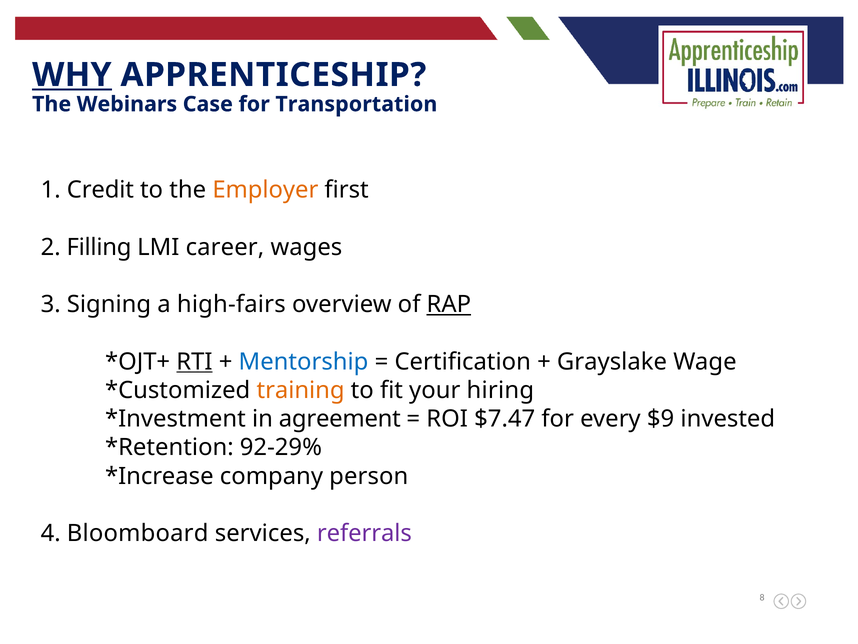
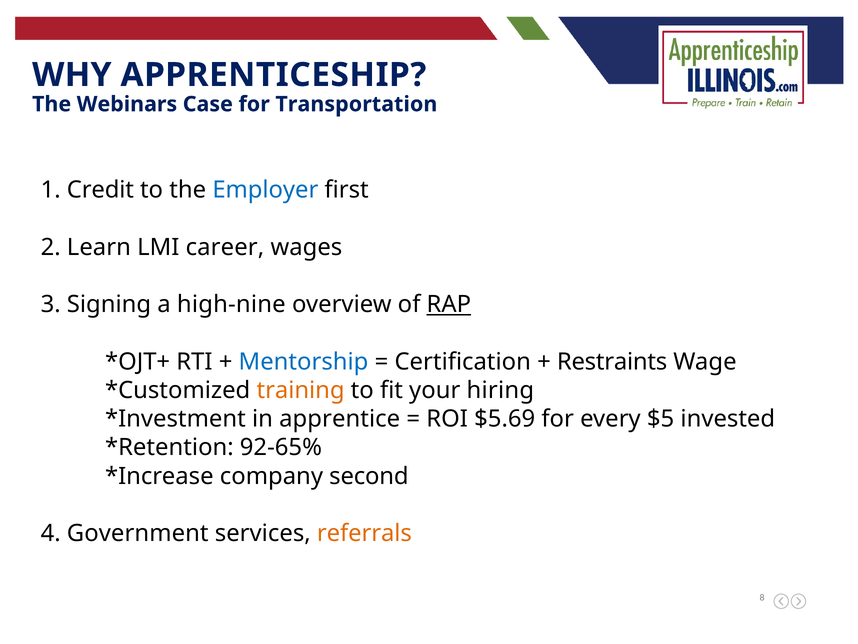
WHY underline: present -> none
Employer colour: orange -> blue
Filling: Filling -> Learn
high-fairs: high-fairs -> high-nine
RTI underline: present -> none
Grayslake: Grayslake -> Restraints
agreement: agreement -> apprentice
$7.47: $7.47 -> $5.69
$9: $9 -> $5
92-29%: 92-29% -> 92-65%
person: person -> second
Bloomboard: Bloomboard -> Government
referrals colour: purple -> orange
